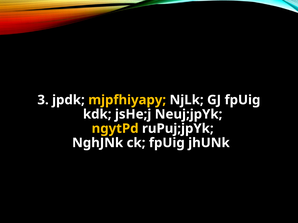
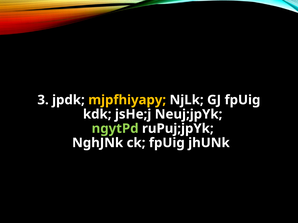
ngytPd colour: yellow -> light green
